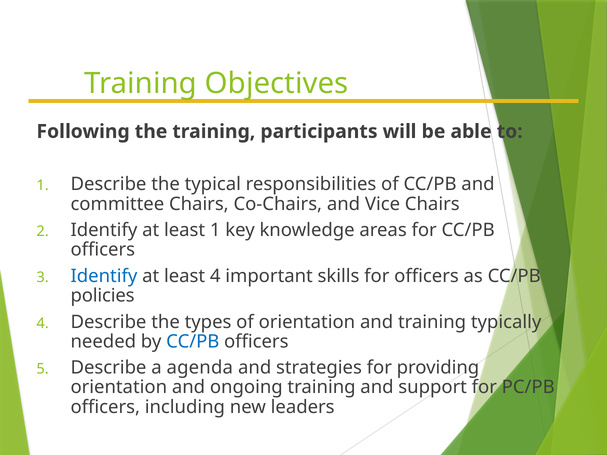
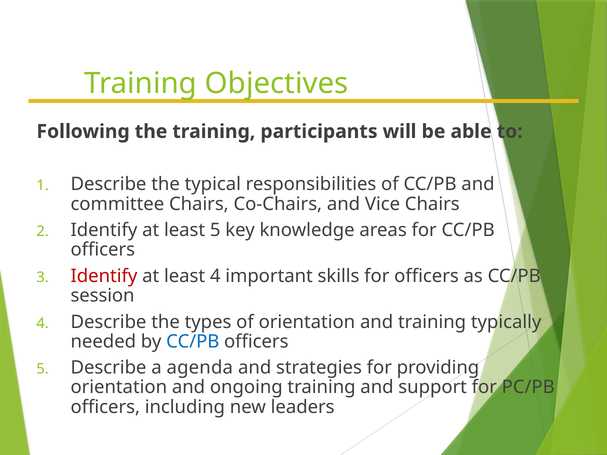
least 1: 1 -> 5
Identify at (104, 276) colour: blue -> red
policies: policies -> session
